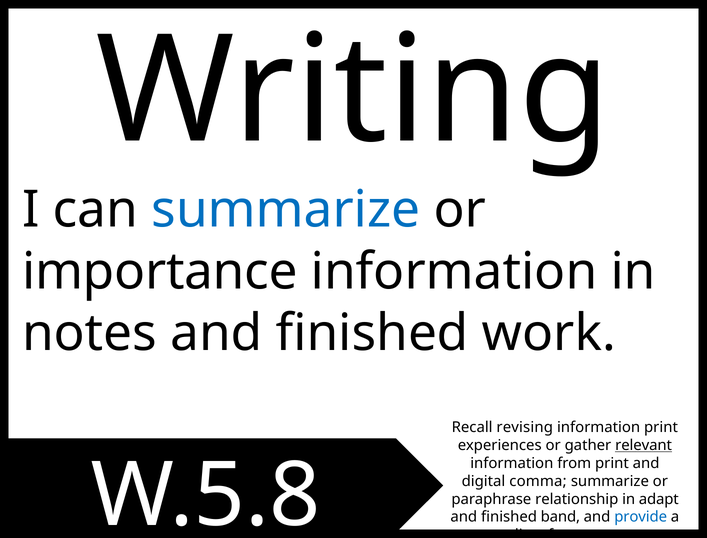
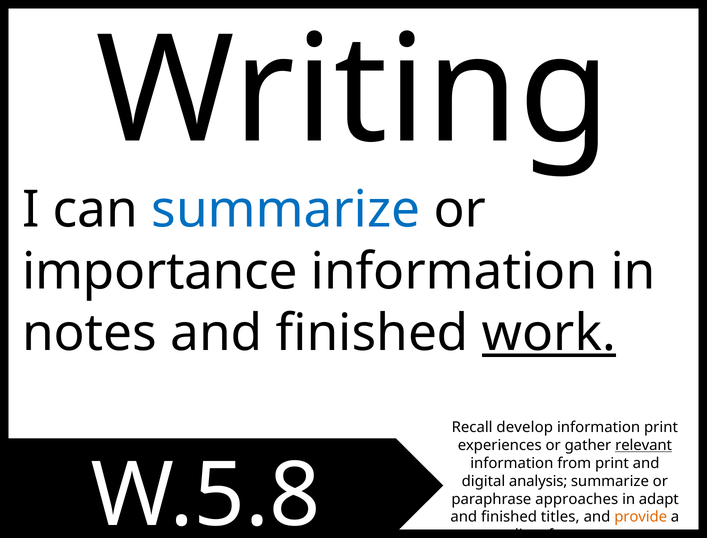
work underline: none -> present
revising: revising -> develop
comma: comma -> analysis
relationship: relationship -> approaches
band: band -> titles
provide colour: blue -> orange
